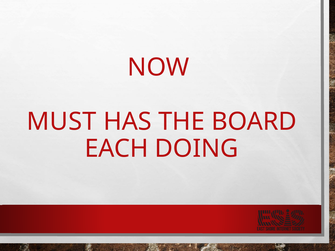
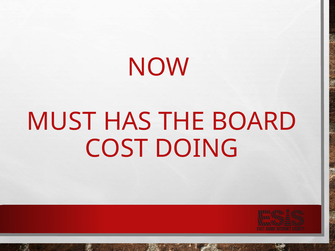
EACH: EACH -> COST
